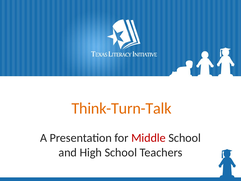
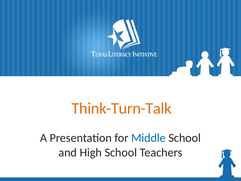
Middle colour: red -> blue
